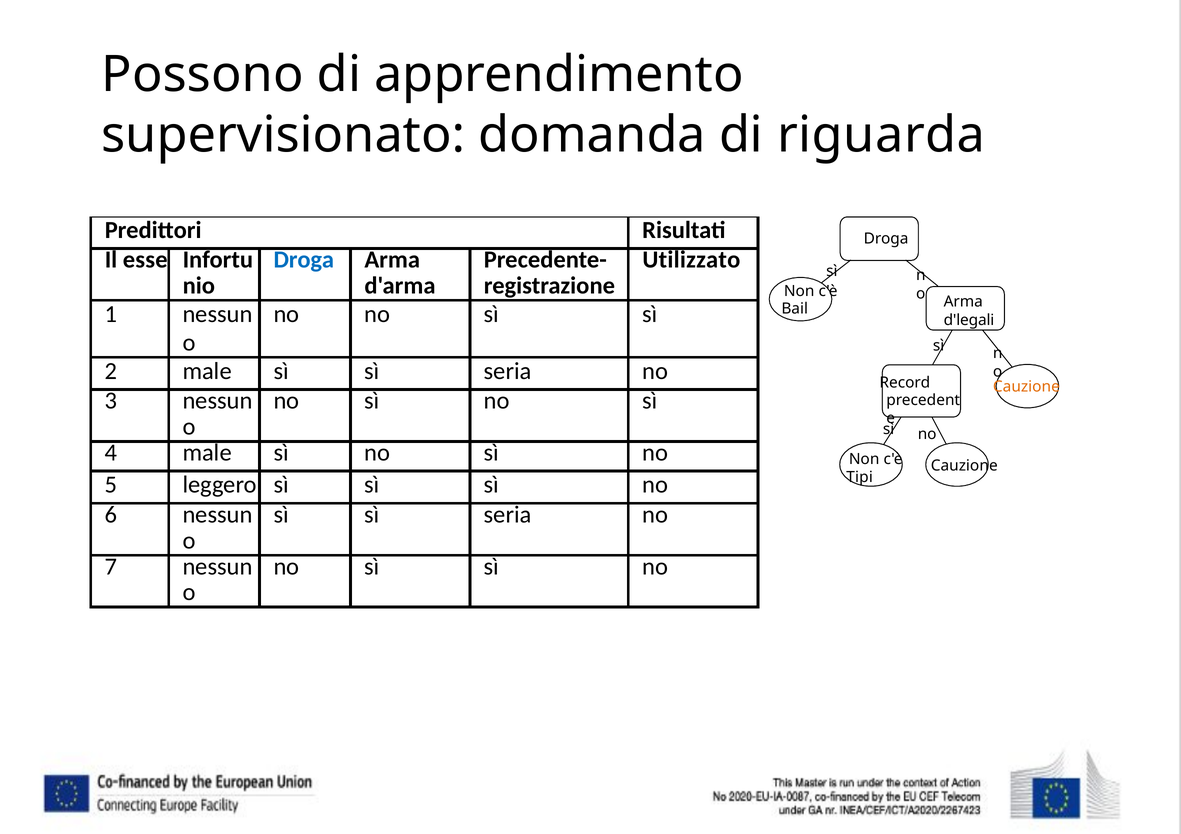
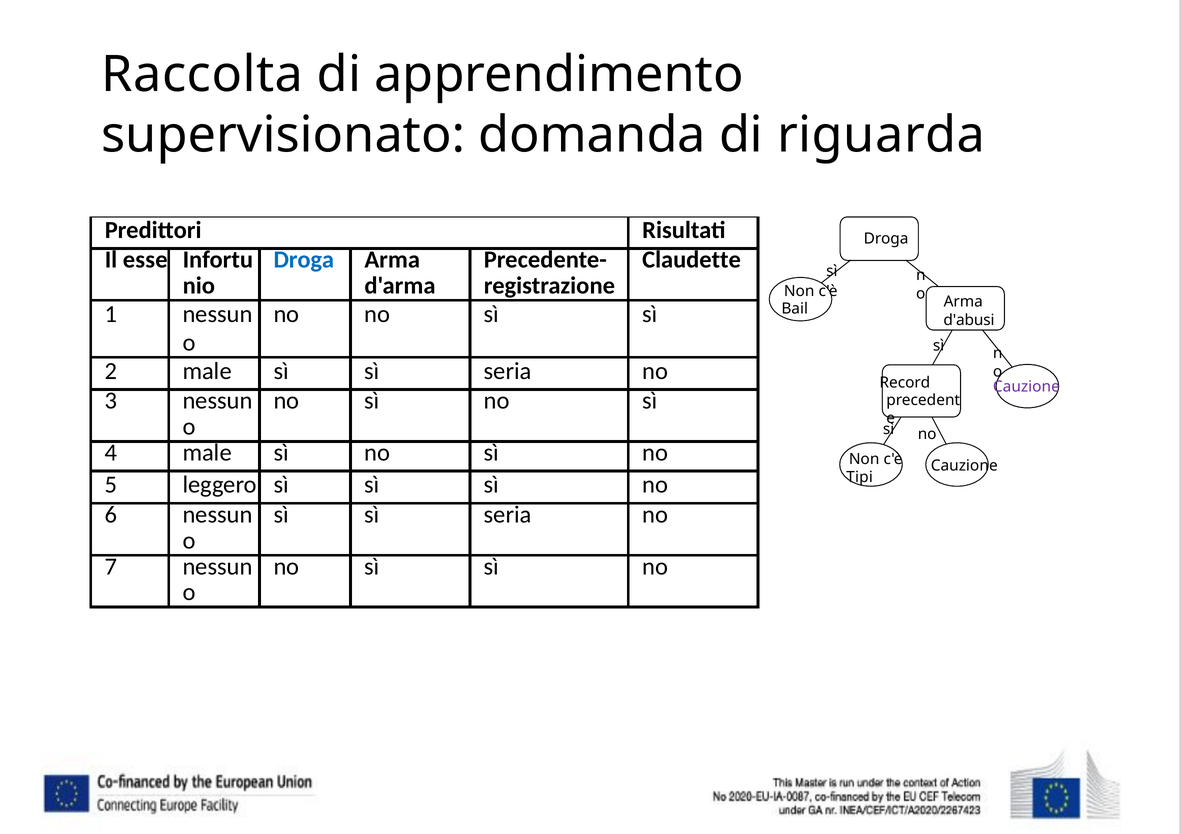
Possono: Possono -> Raccolta
Utilizzato: Utilizzato -> Claudette
d'legali: d'legali -> d'abusi
Cauzione at (1026, 387) colour: orange -> purple
